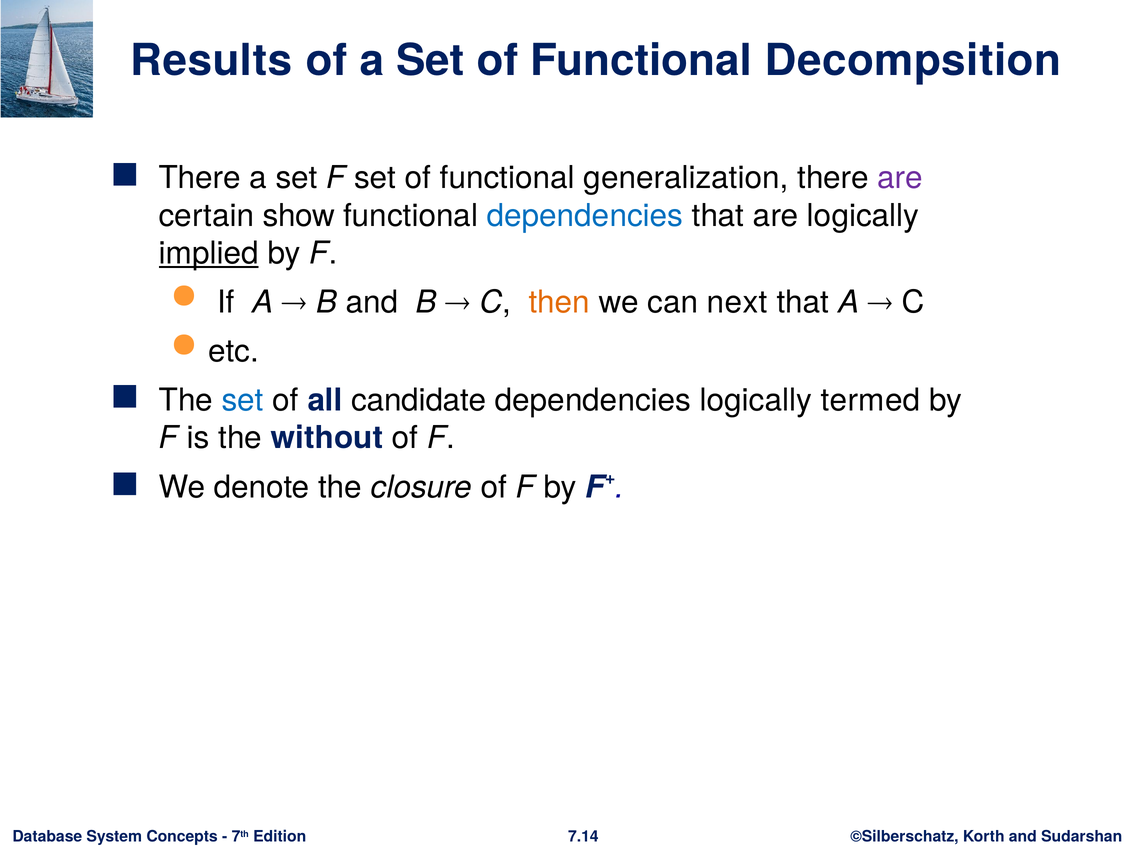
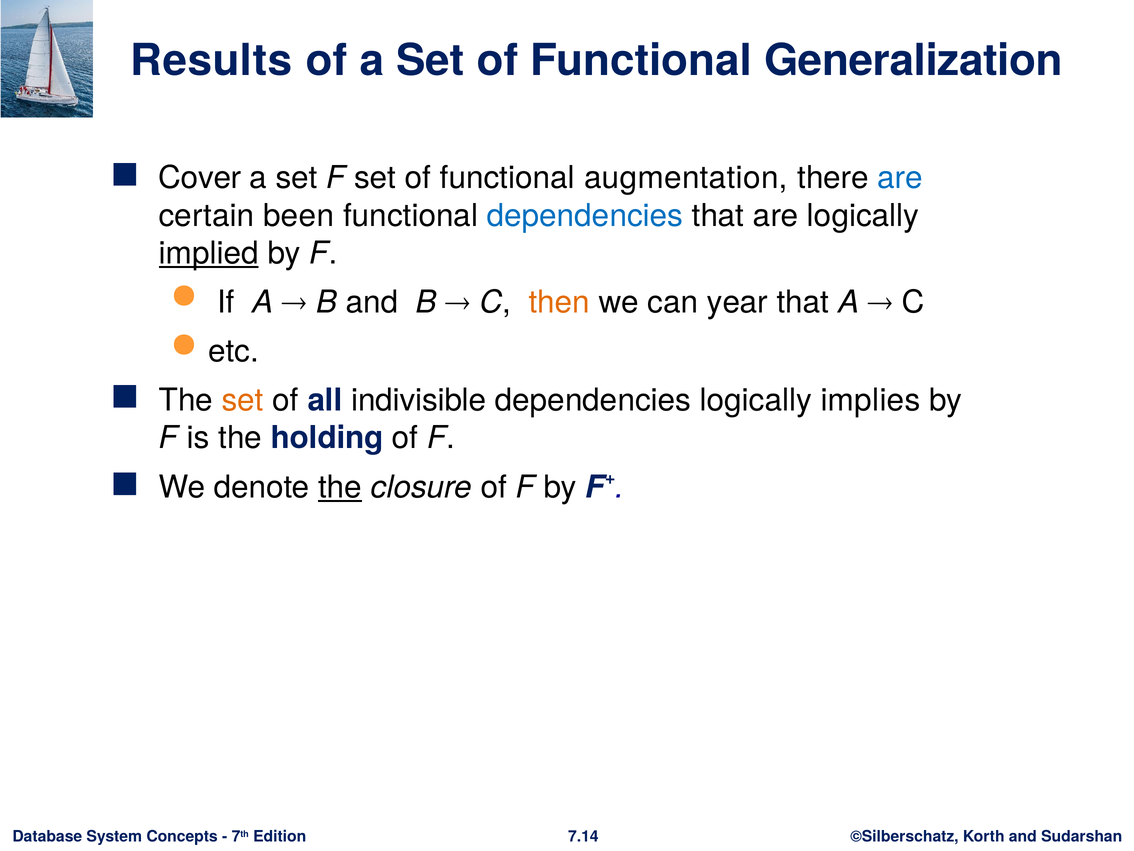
Decompsition: Decompsition -> Generalization
There at (200, 178): There -> Cover
generalization: generalization -> augmentation
are at (900, 178) colour: purple -> blue
show: show -> been
next: next -> year
set at (243, 400) colour: blue -> orange
candidate: candidate -> indivisible
termed: termed -> implies
without: without -> holding
the at (340, 487) underline: none -> present
